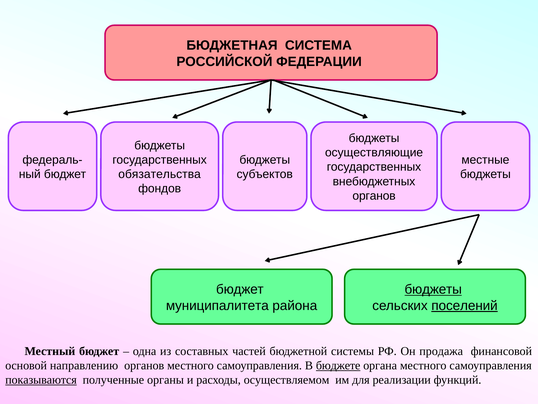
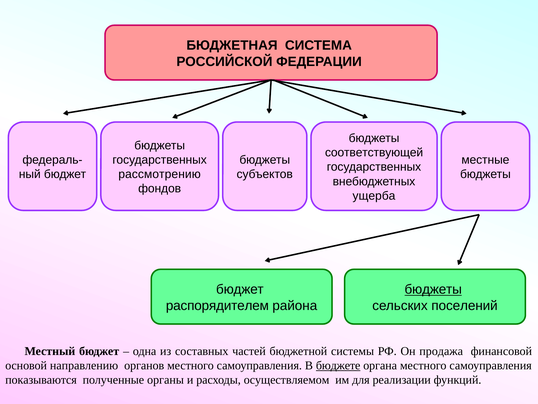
осуществляющие: осуществляющие -> соответствующей
обязательства: обязательства -> рассмотрению
органов at (374, 196): органов -> ущерба
муниципалитета: муниципалитета -> распорядителем
поселений underline: present -> none
показываются underline: present -> none
